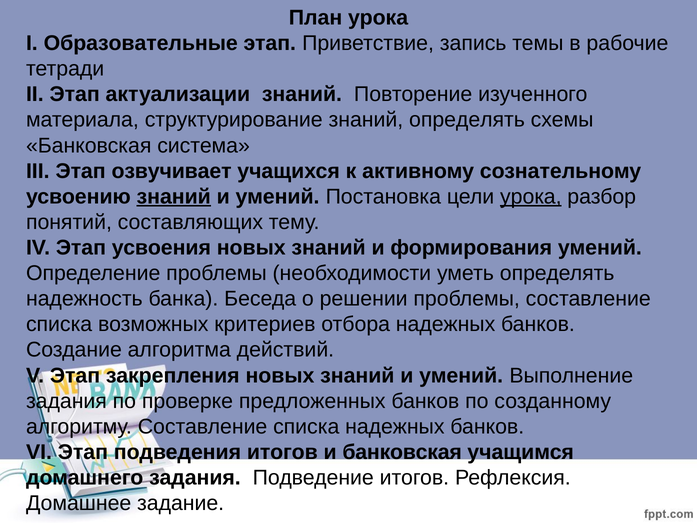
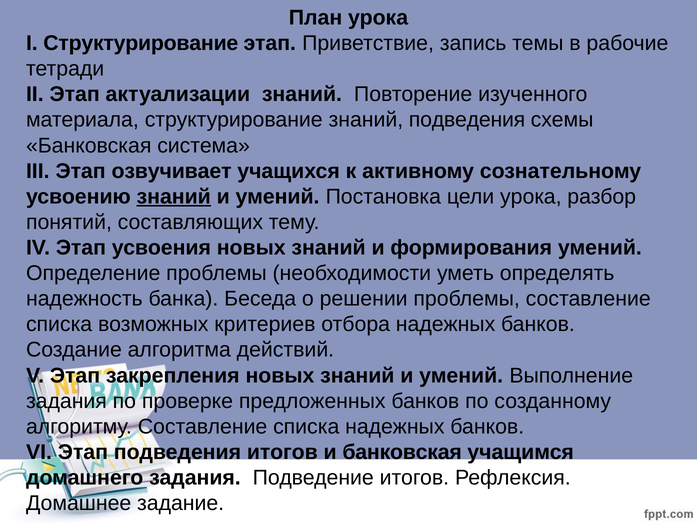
I Образовательные: Образовательные -> Структурирование
знаний определять: определять -> подведения
урока at (531, 197) underline: present -> none
